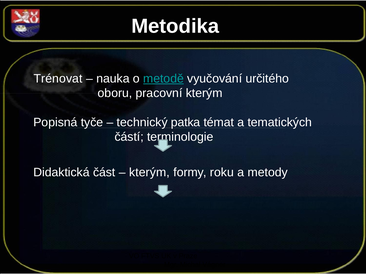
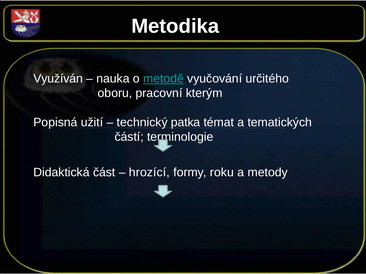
Trénovat: Trénovat -> Využíván
tyče: tyče -> užití
kterým at (149, 173): kterým -> hrozící
